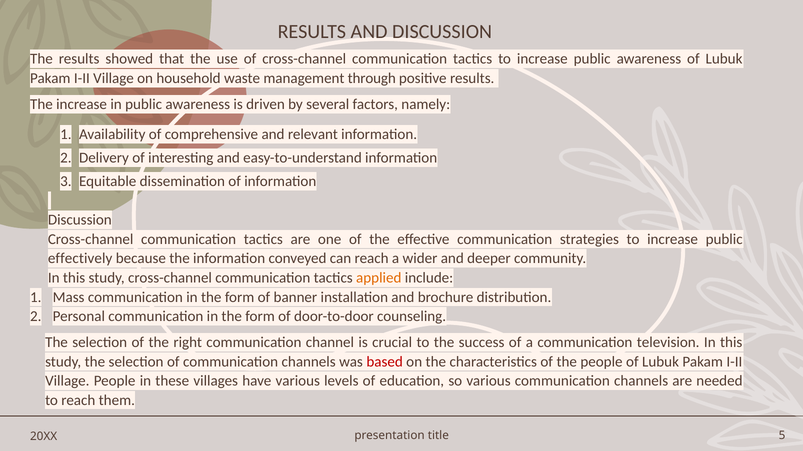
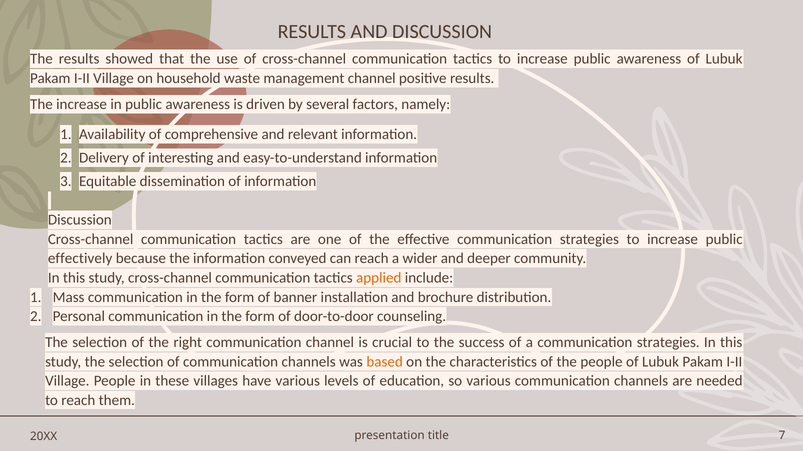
management through: through -> channel
a communication television: television -> strategies
based colour: red -> orange
5: 5 -> 7
